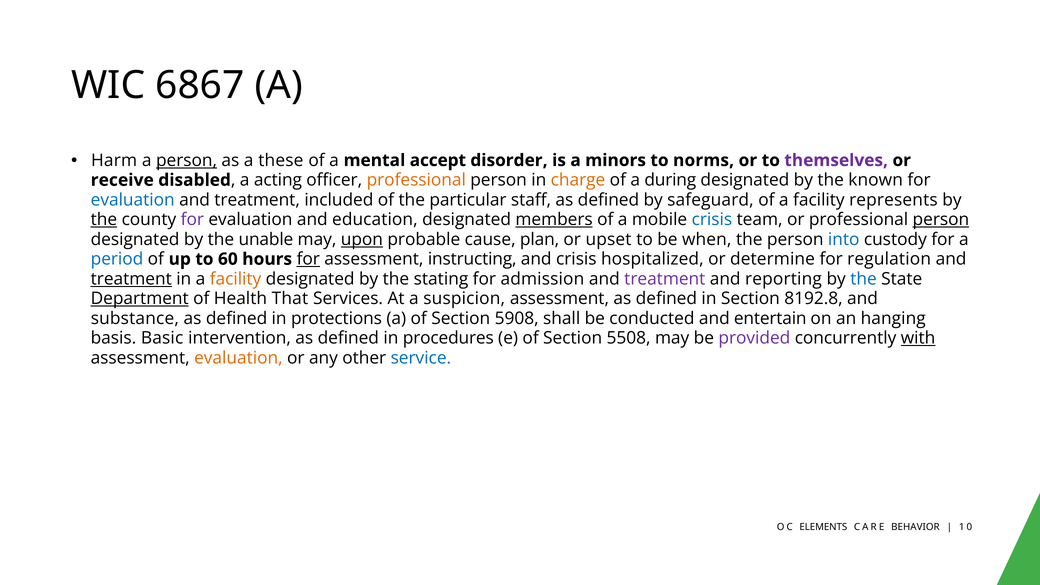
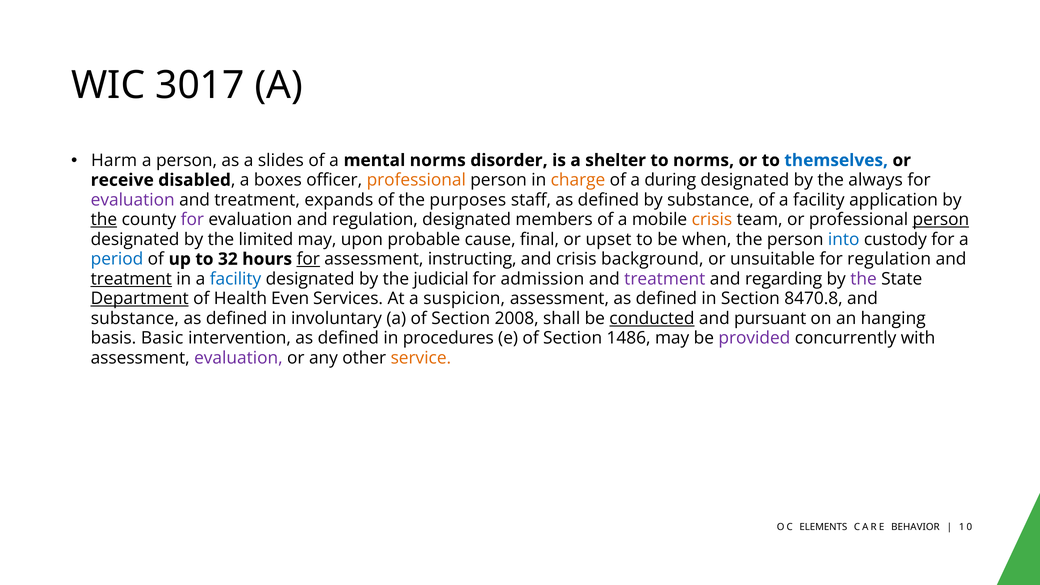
6867: 6867 -> 3017
person at (186, 160) underline: present -> none
these: these -> slides
mental accept: accept -> norms
minors: minors -> shelter
themselves colour: purple -> blue
acting: acting -> boxes
known: known -> always
evaluation at (133, 200) colour: blue -> purple
included: included -> expands
particular: particular -> purposes
by safeguard: safeguard -> substance
represents: represents -> application
and education: education -> regulation
members underline: present -> none
crisis at (712, 220) colour: blue -> orange
unable: unable -> limited
upon underline: present -> none
plan: plan -> final
60: 60 -> 32
hospitalized: hospitalized -> background
determine: determine -> unsuitable
facility at (236, 279) colour: orange -> blue
stating: stating -> judicial
reporting: reporting -> regarding
the at (864, 279) colour: blue -> purple
That: That -> Even
8192.8: 8192.8 -> 8470.8
protections: protections -> involuntary
5908: 5908 -> 2008
conducted underline: none -> present
entertain: entertain -> pursuant
5508: 5508 -> 1486
with underline: present -> none
evaluation at (238, 358) colour: orange -> purple
service colour: blue -> orange
